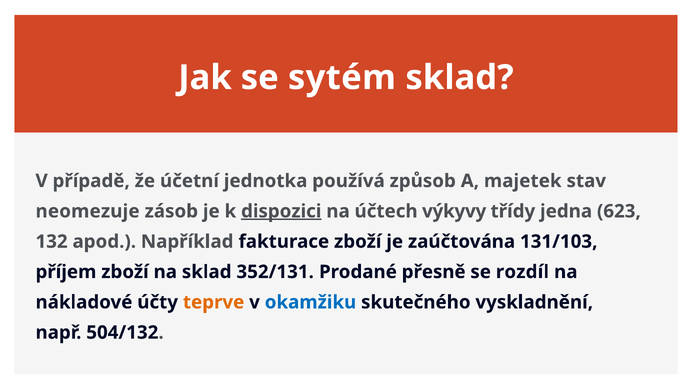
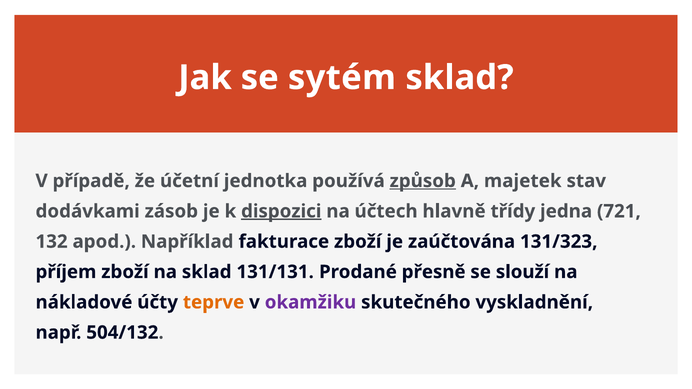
způsob underline: none -> present
neomezuje: neomezuje -> dodávkami
výkyvy: výkyvy -> hlavně
623: 623 -> 721
131/103: 131/103 -> 131/323
352/131: 352/131 -> 131/131
rozdíl: rozdíl -> slouží
okamžiku colour: blue -> purple
